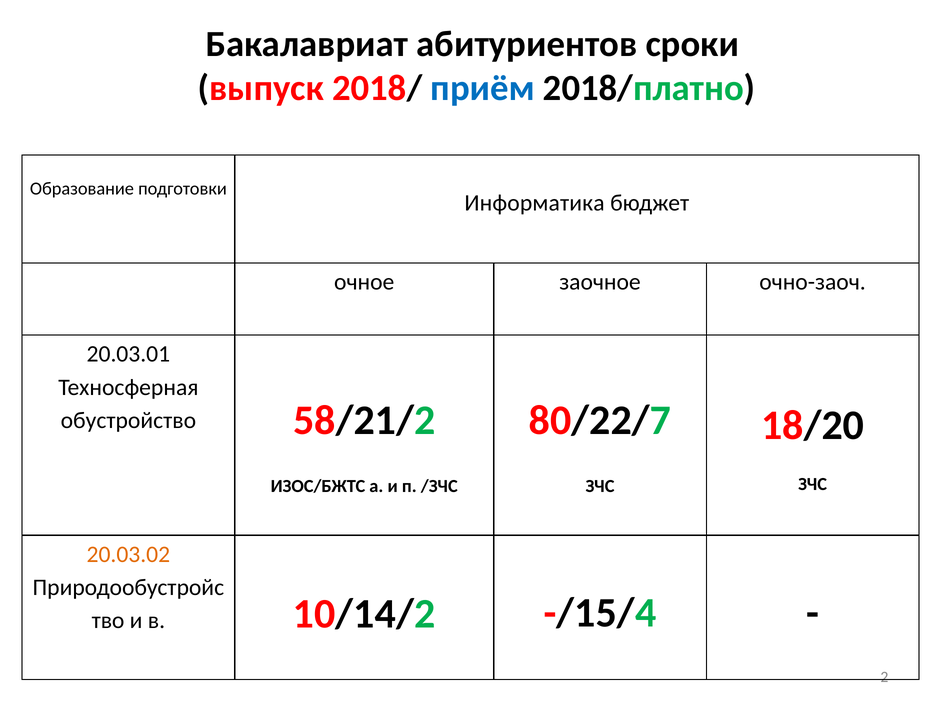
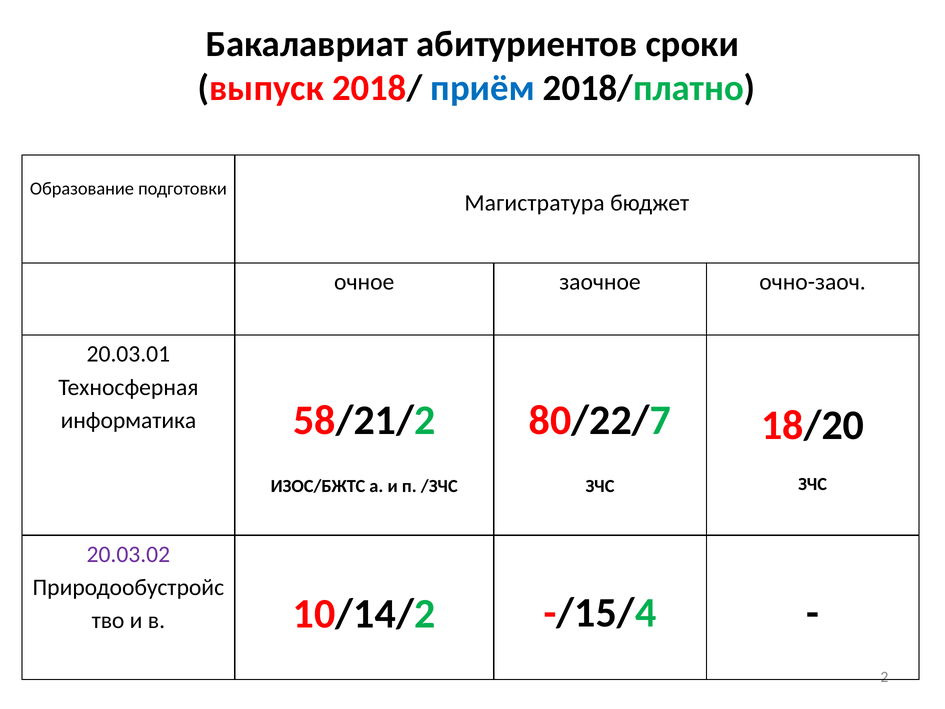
Информатика: Информатика -> Магистратура
обустройство: обустройство -> информатика
20.03.02 colour: orange -> purple
